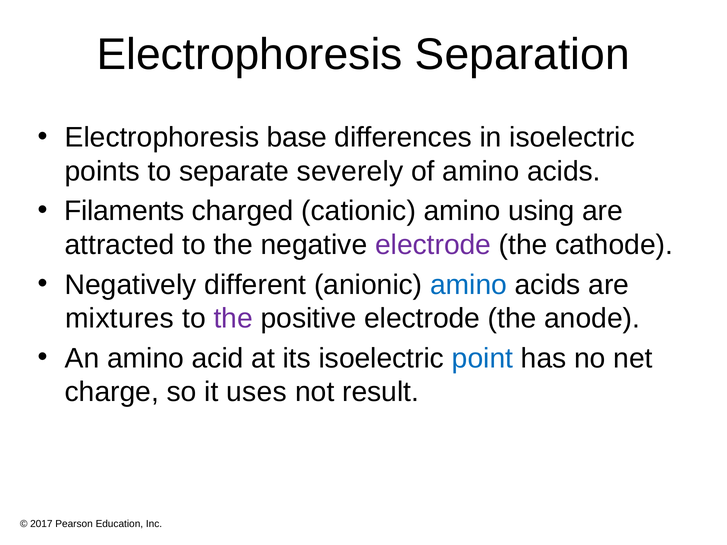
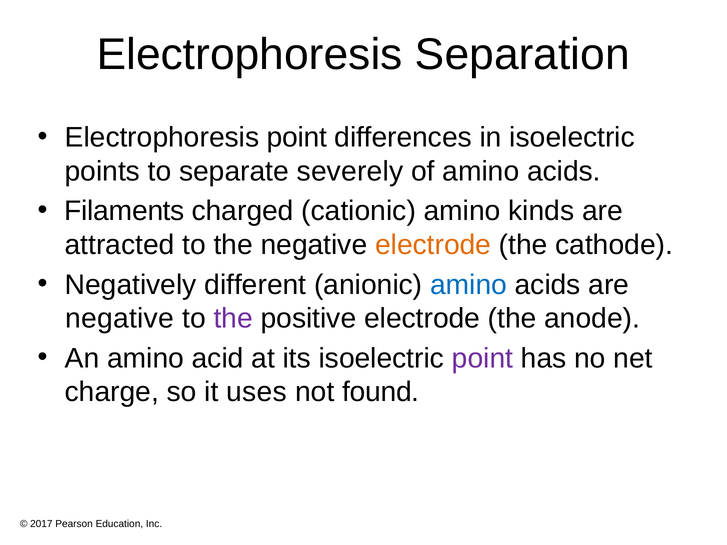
Electrophoresis base: base -> point
using: using -> kinds
electrode at (433, 245) colour: purple -> orange
mixtures at (120, 319): mixtures -> negative
point at (482, 358) colour: blue -> purple
result: result -> found
